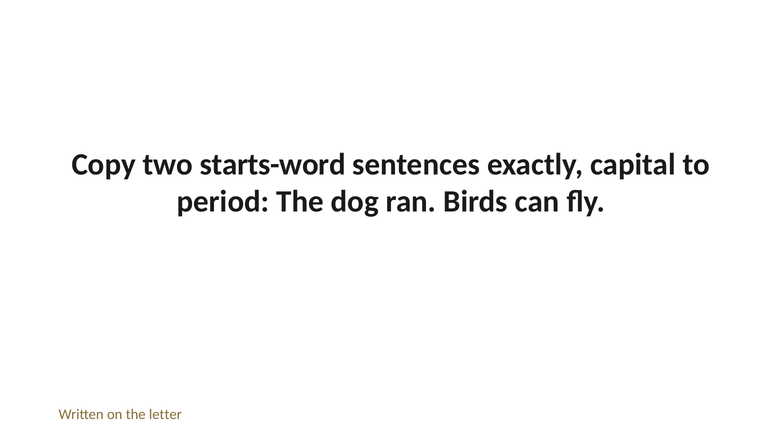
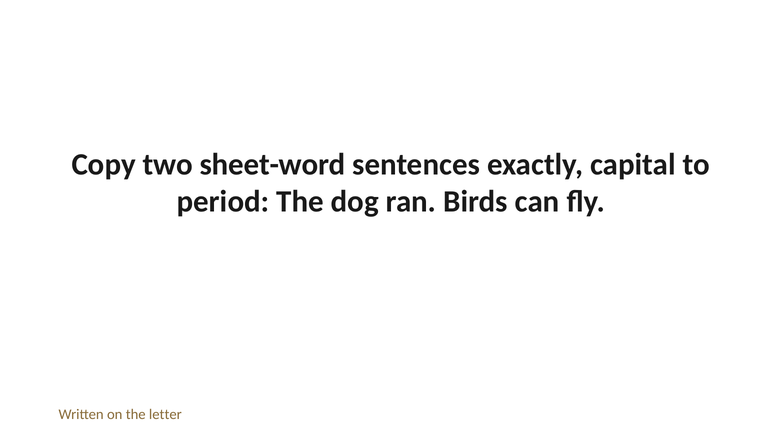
starts-word: starts-word -> sheet-word
